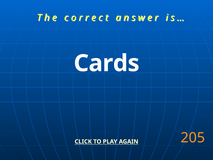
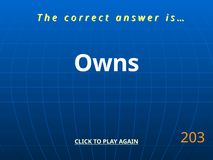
Cards: Cards -> Owns
205: 205 -> 203
